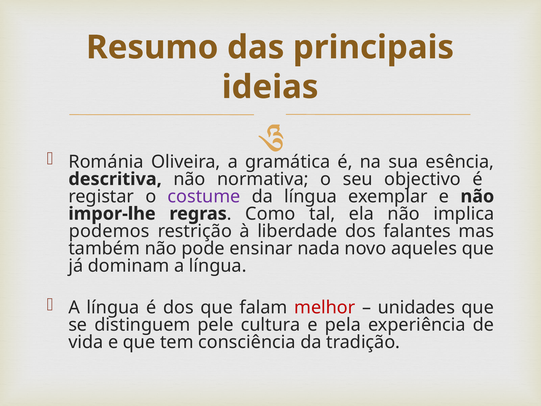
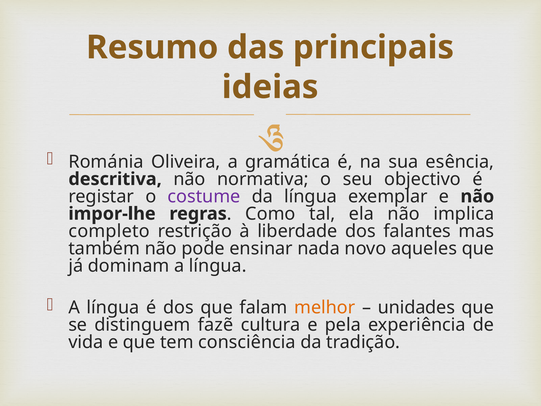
podemos: podemos -> completo
melhor colour: red -> orange
pele: pele -> fazẽ
